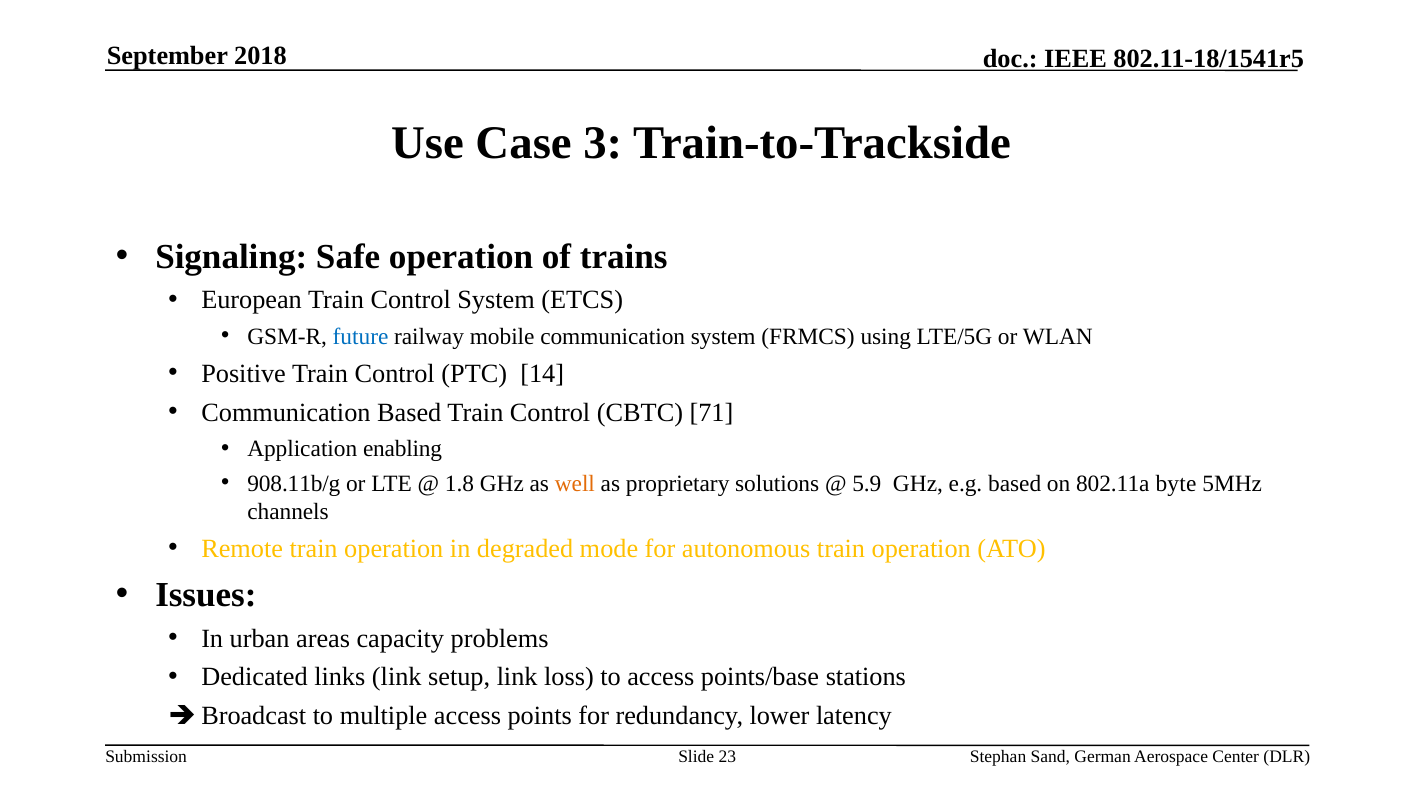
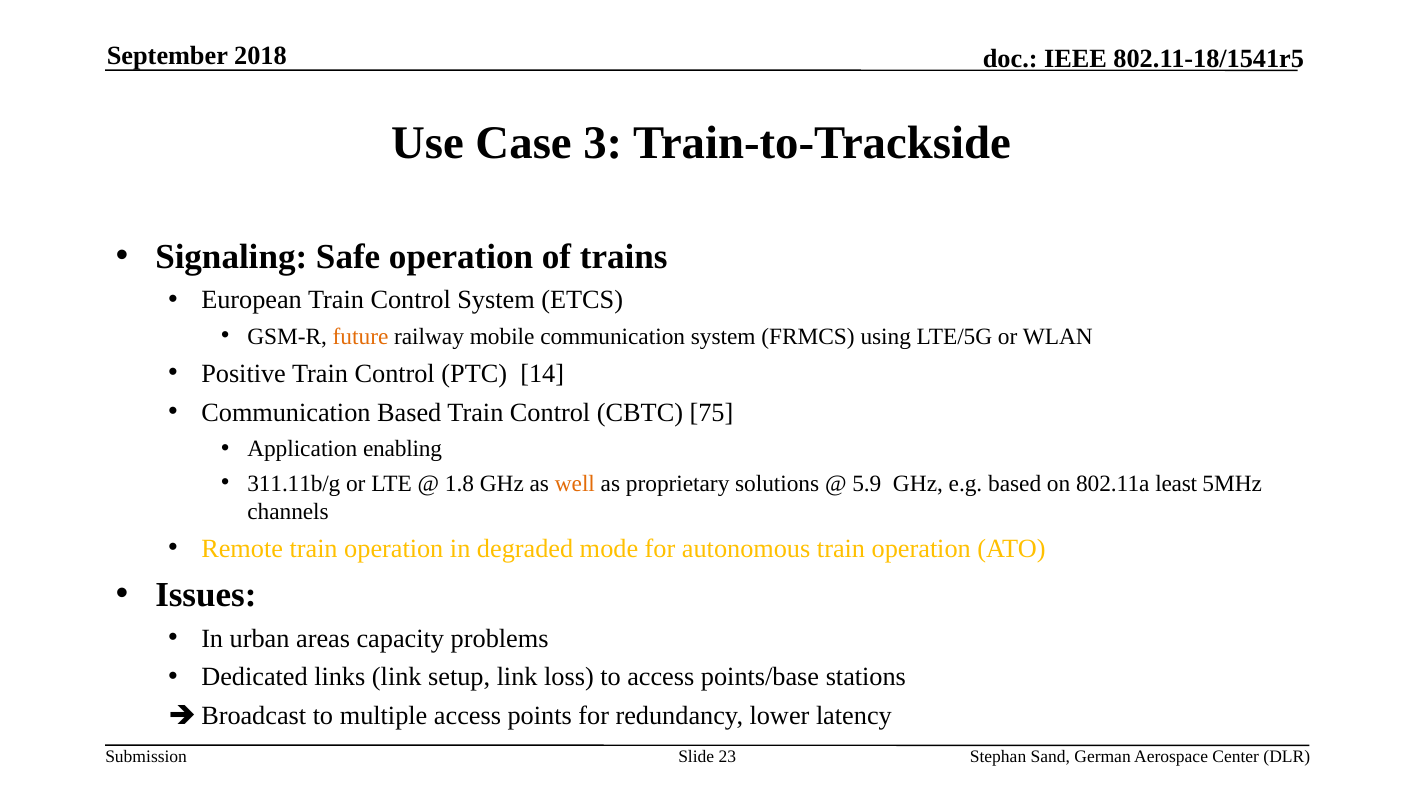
future colour: blue -> orange
71: 71 -> 75
908.11b/g: 908.11b/g -> 311.11b/g
byte: byte -> least
